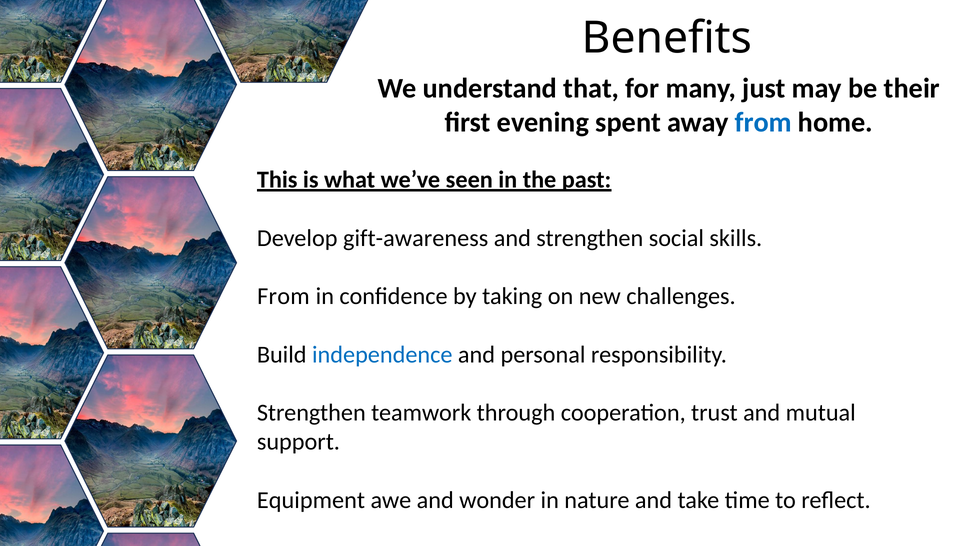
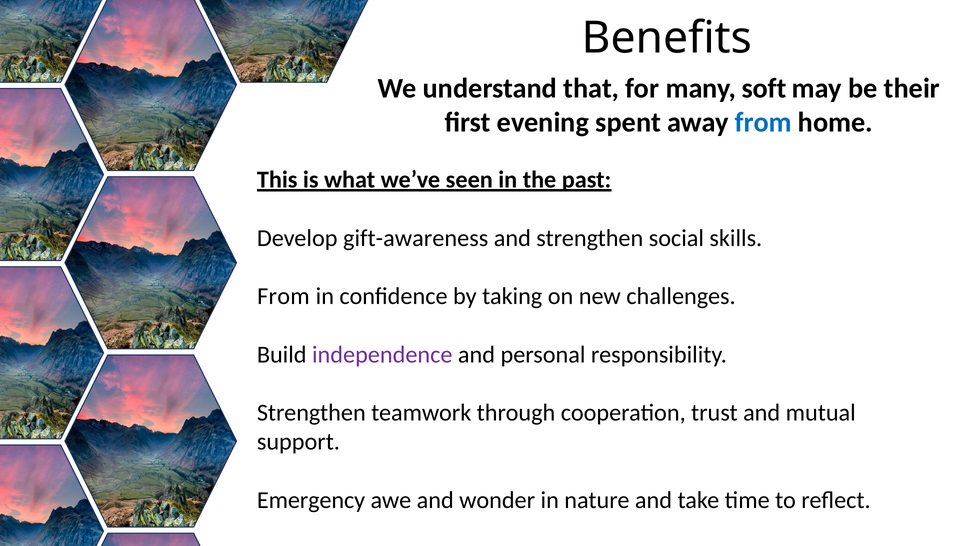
just: just -> soft
independence colour: blue -> purple
Equipment: Equipment -> Emergency
